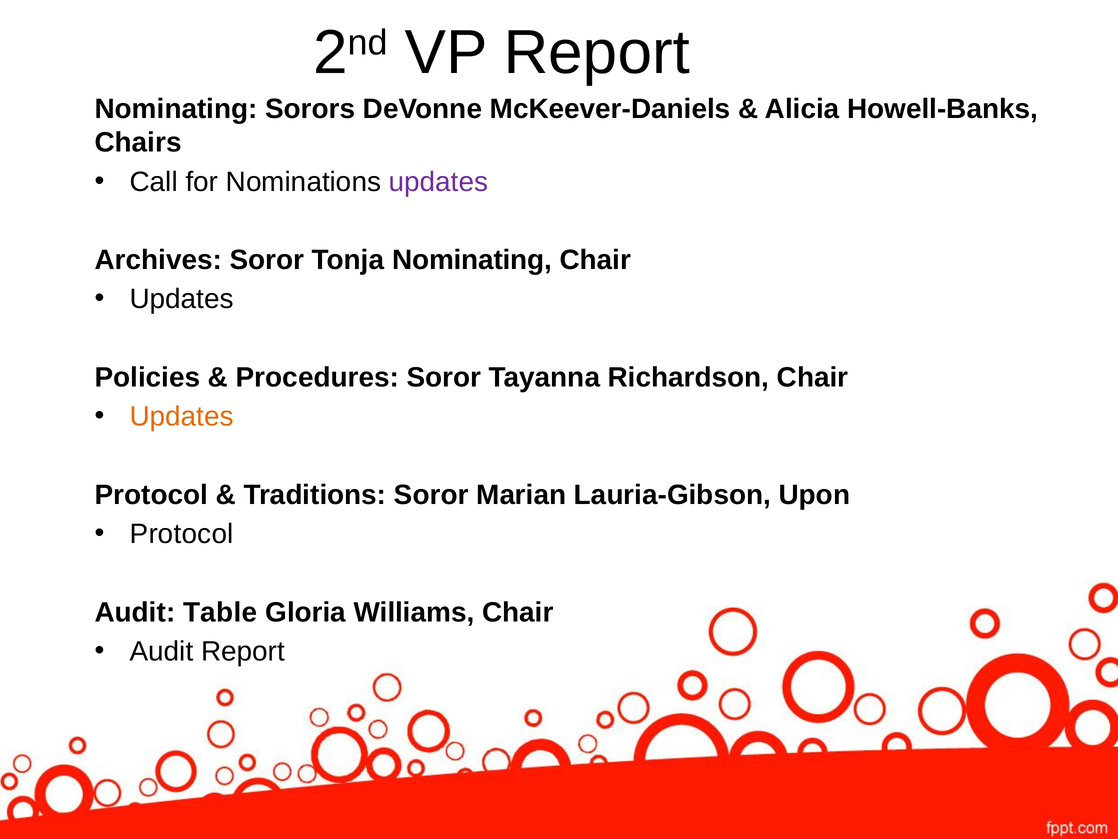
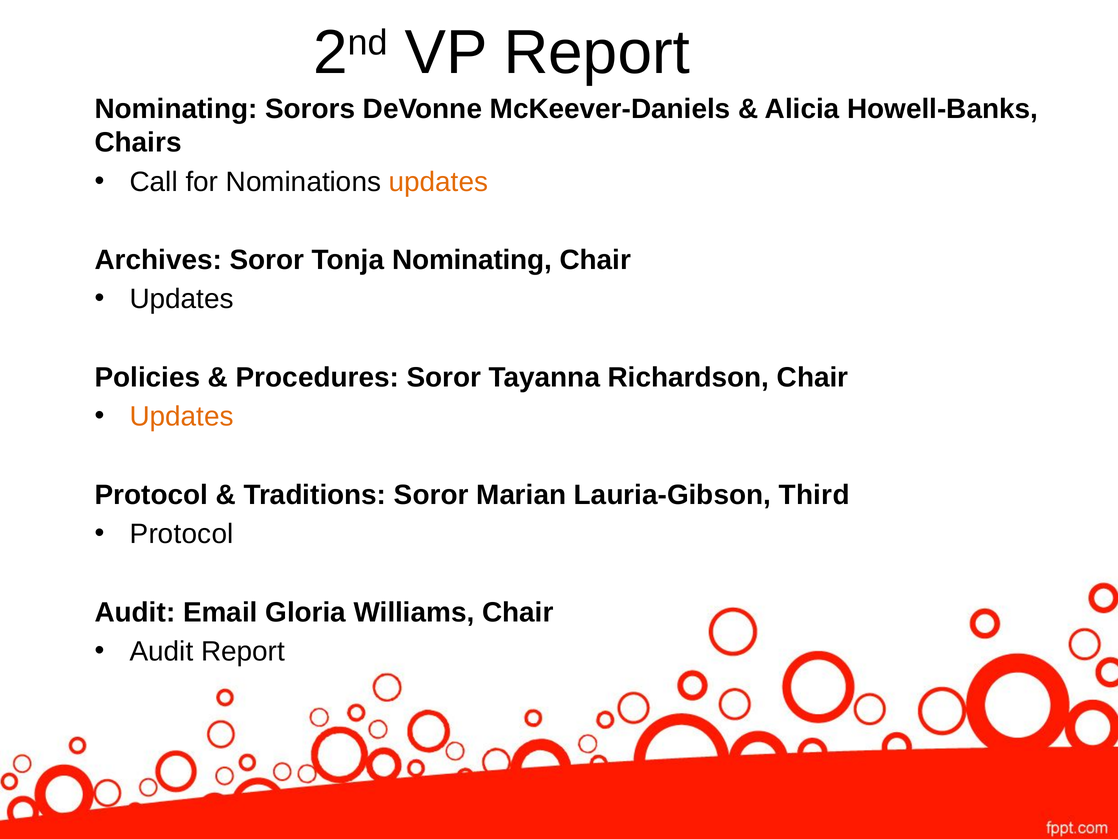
updates at (438, 182) colour: purple -> orange
Upon: Upon -> Third
Table: Table -> Email
